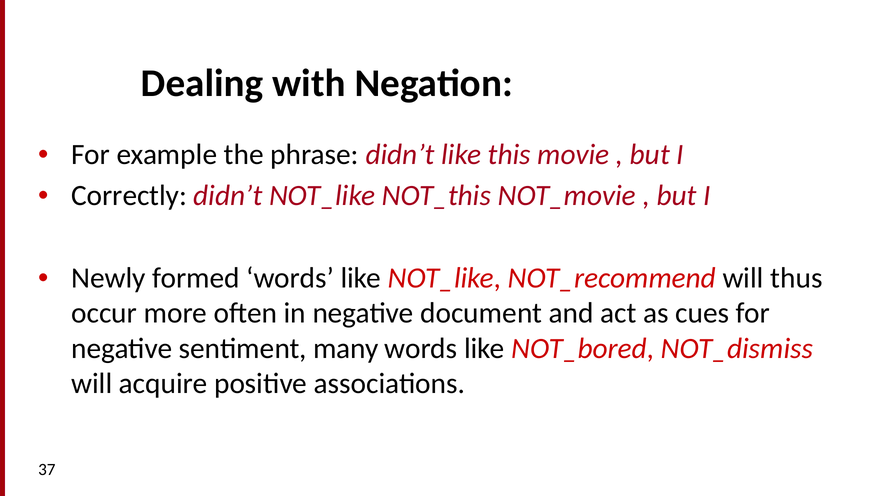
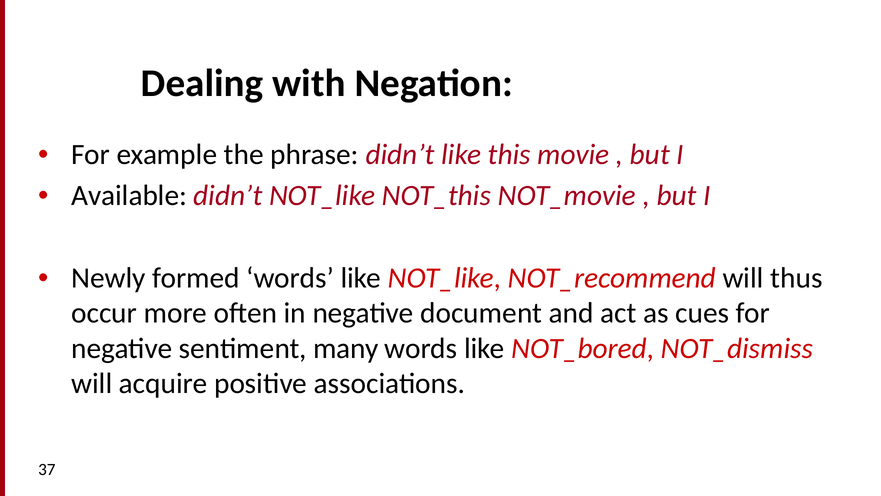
Correctly: Correctly -> Available
